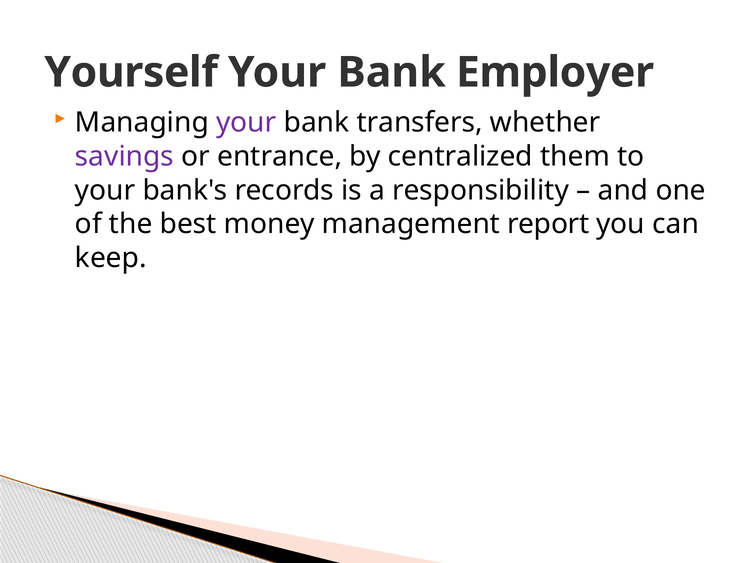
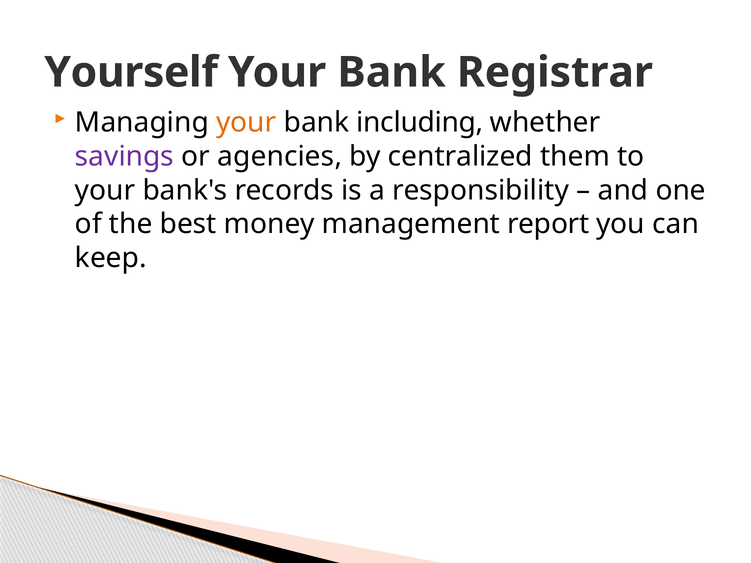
Employer: Employer -> Registrar
your at (246, 123) colour: purple -> orange
transfers: transfers -> including
entrance: entrance -> agencies
